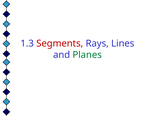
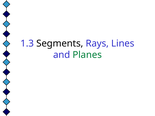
Segments colour: red -> black
